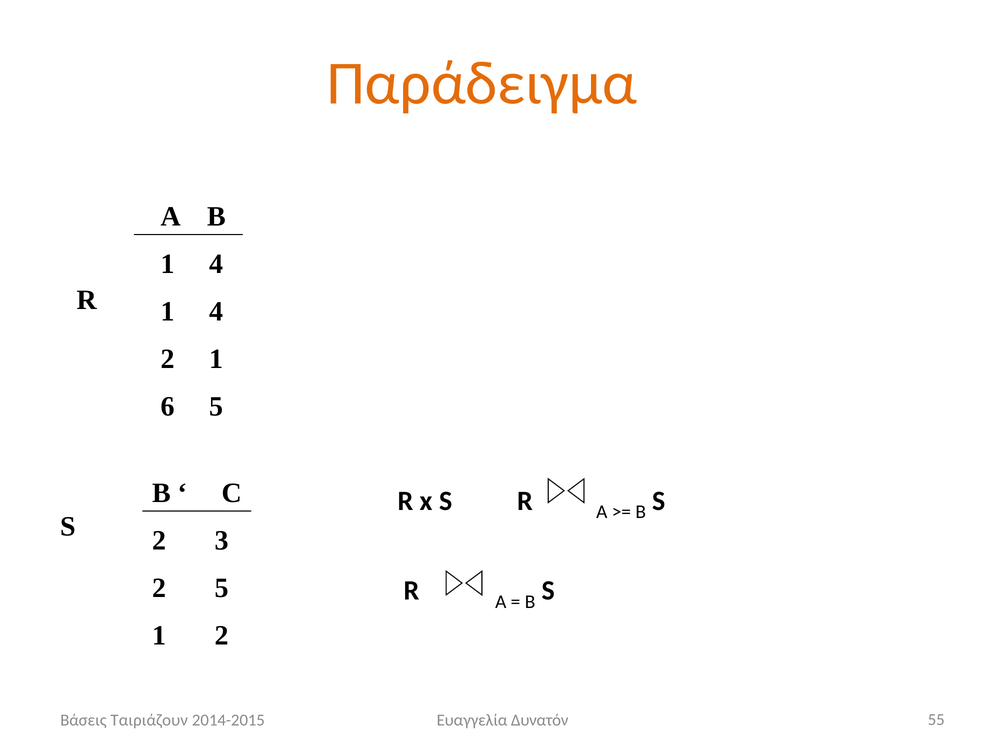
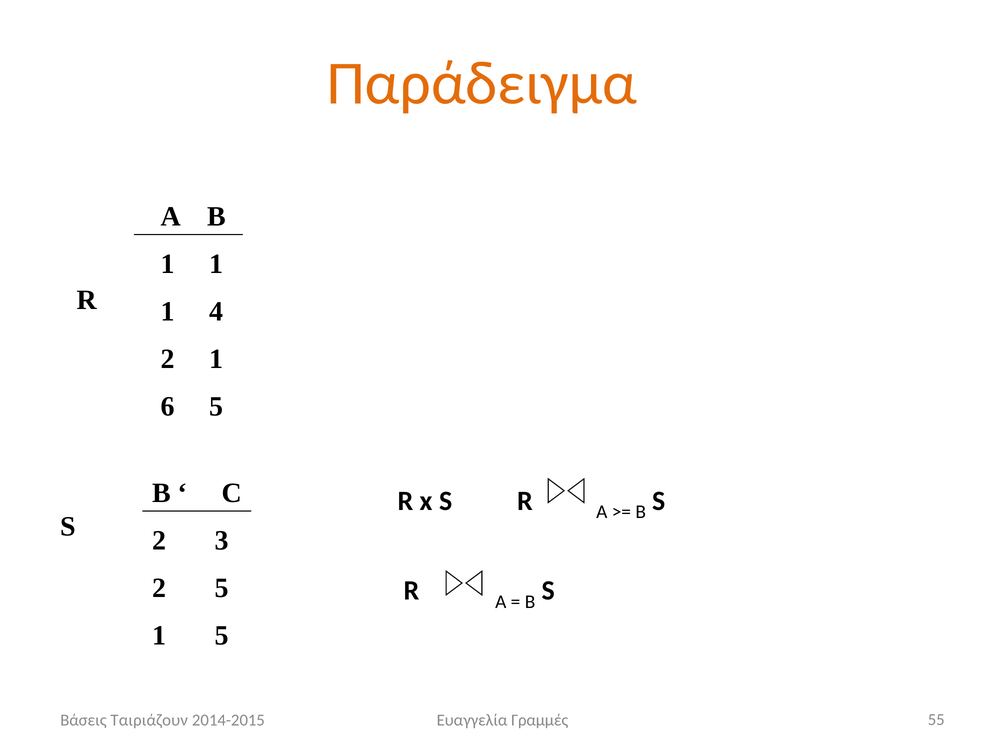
4 at (216, 264): 4 -> 1
1 2: 2 -> 5
Δυνατόν: Δυνατόν -> Γραμμές
